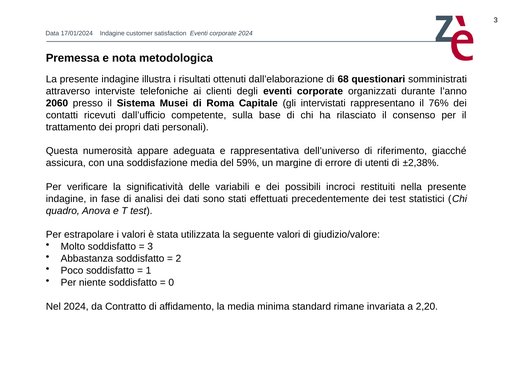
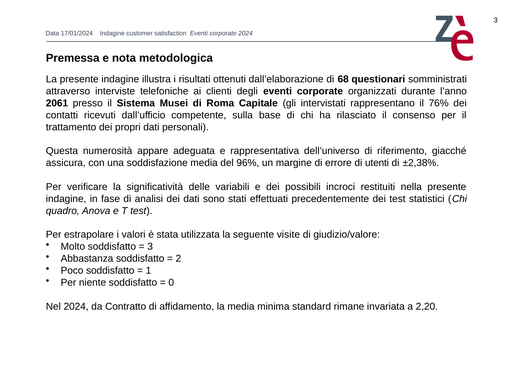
2060: 2060 -> 2061
59%: 59% -> 96%
seguente valori: valori -> visite
